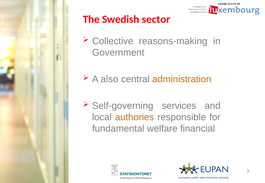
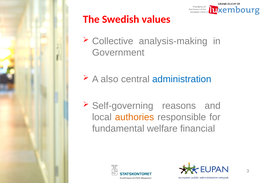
sector: sector -> values
reasons-making: reasons-making -> analysis-making
administration colour: orange -> blue
services: services -> reasons
